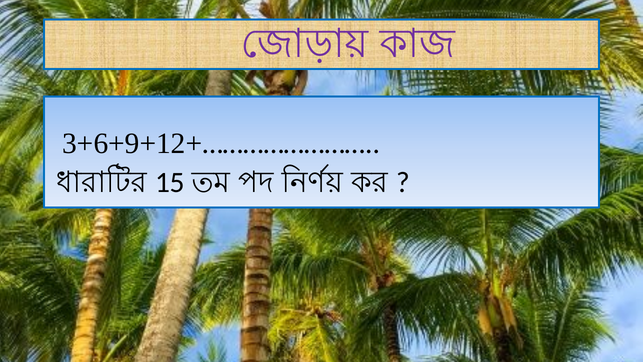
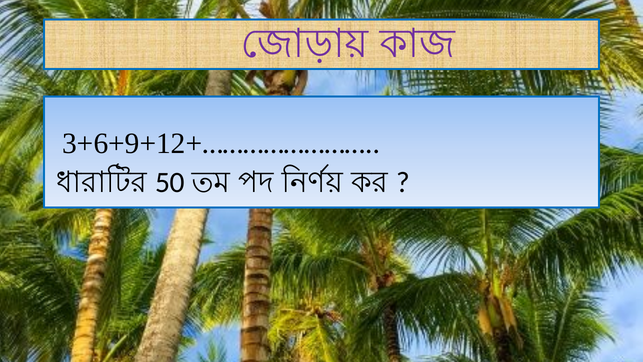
15: 15 -> 50
